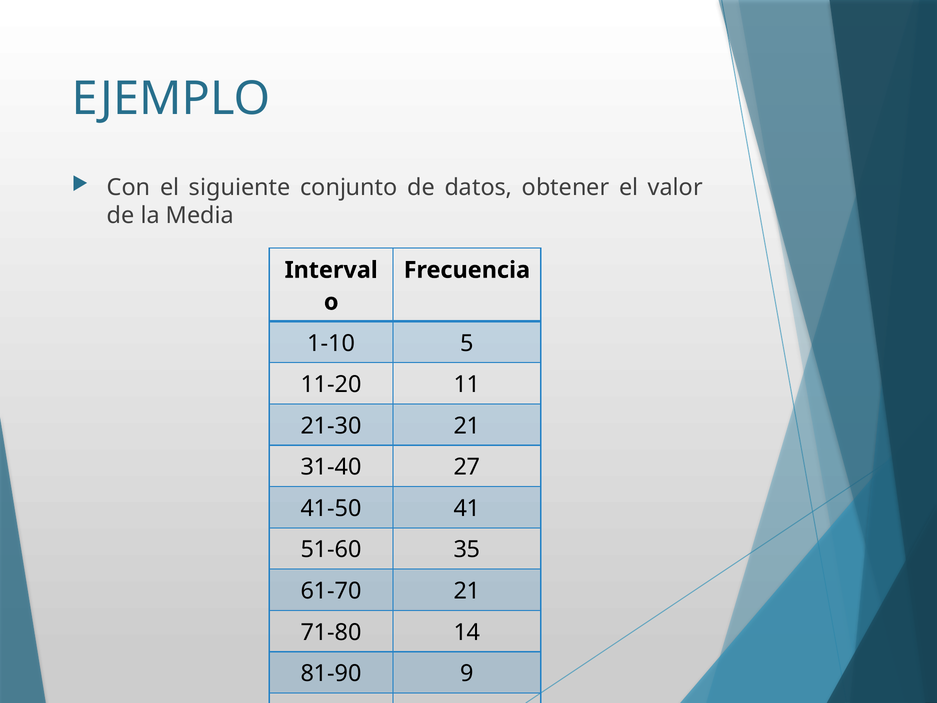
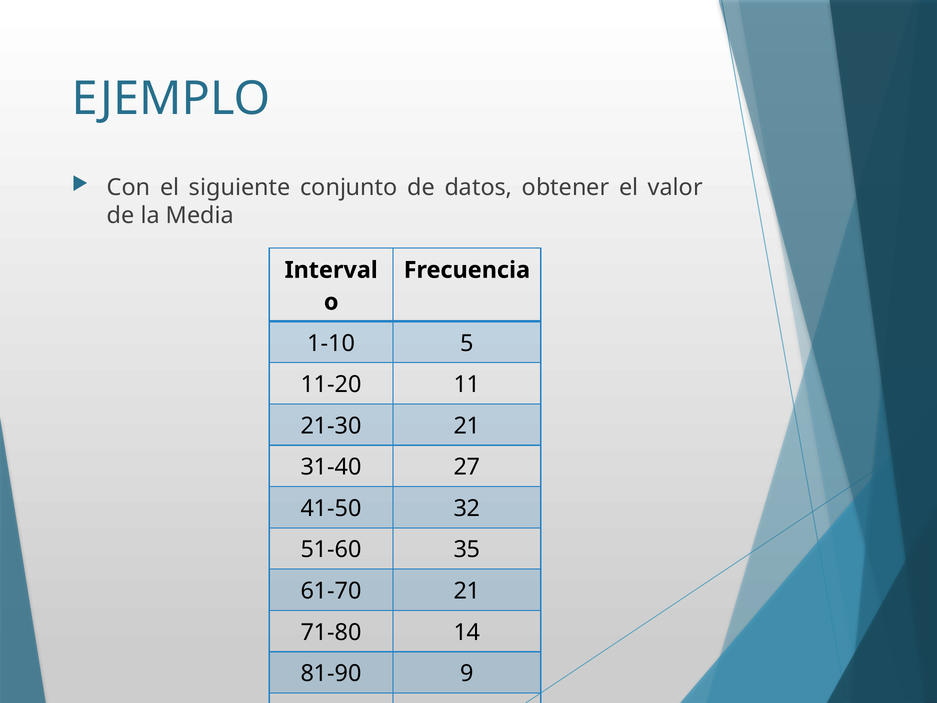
41: 41 -> 32
